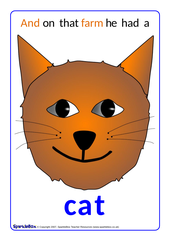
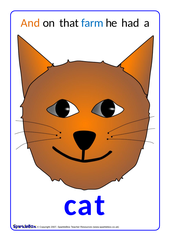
farm colour: orange -> blue
